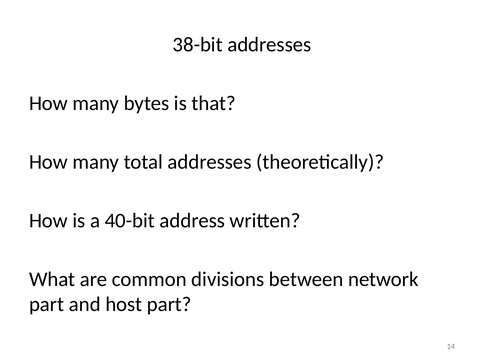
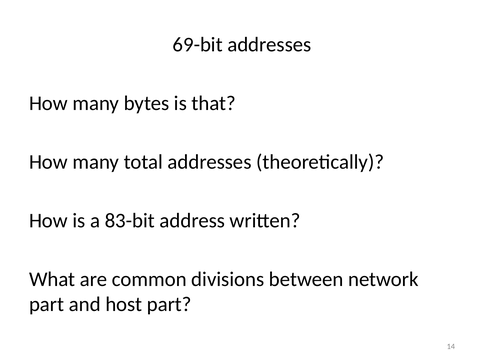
38-bit: 38-bit -> 69-bit
40-bit: 40-bit -> 83-bit
